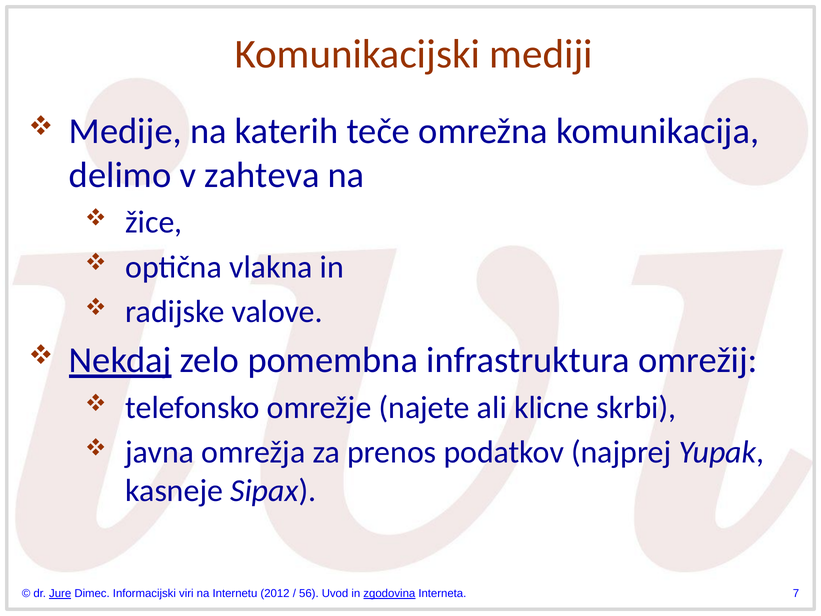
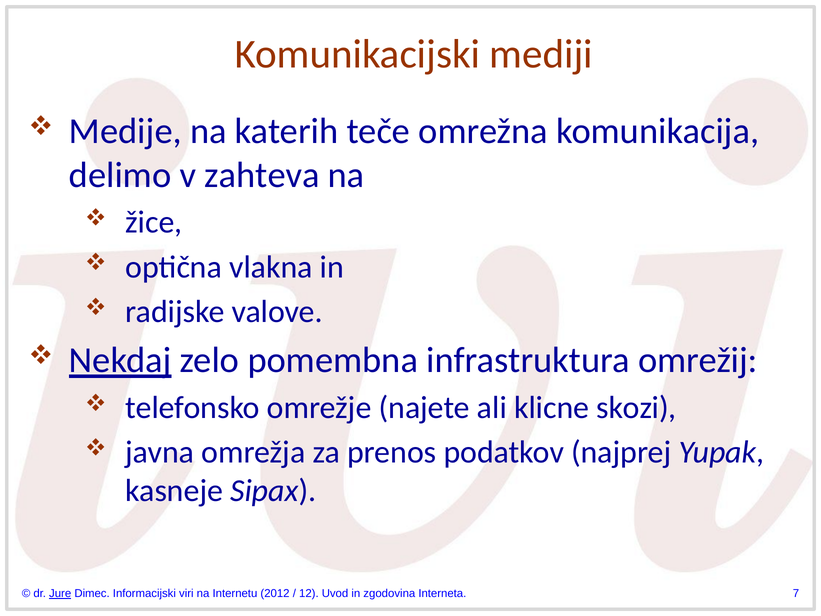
skrbi: skrbi -> skozi
56: 56 -> 12
zgodovina underline: present -> none
